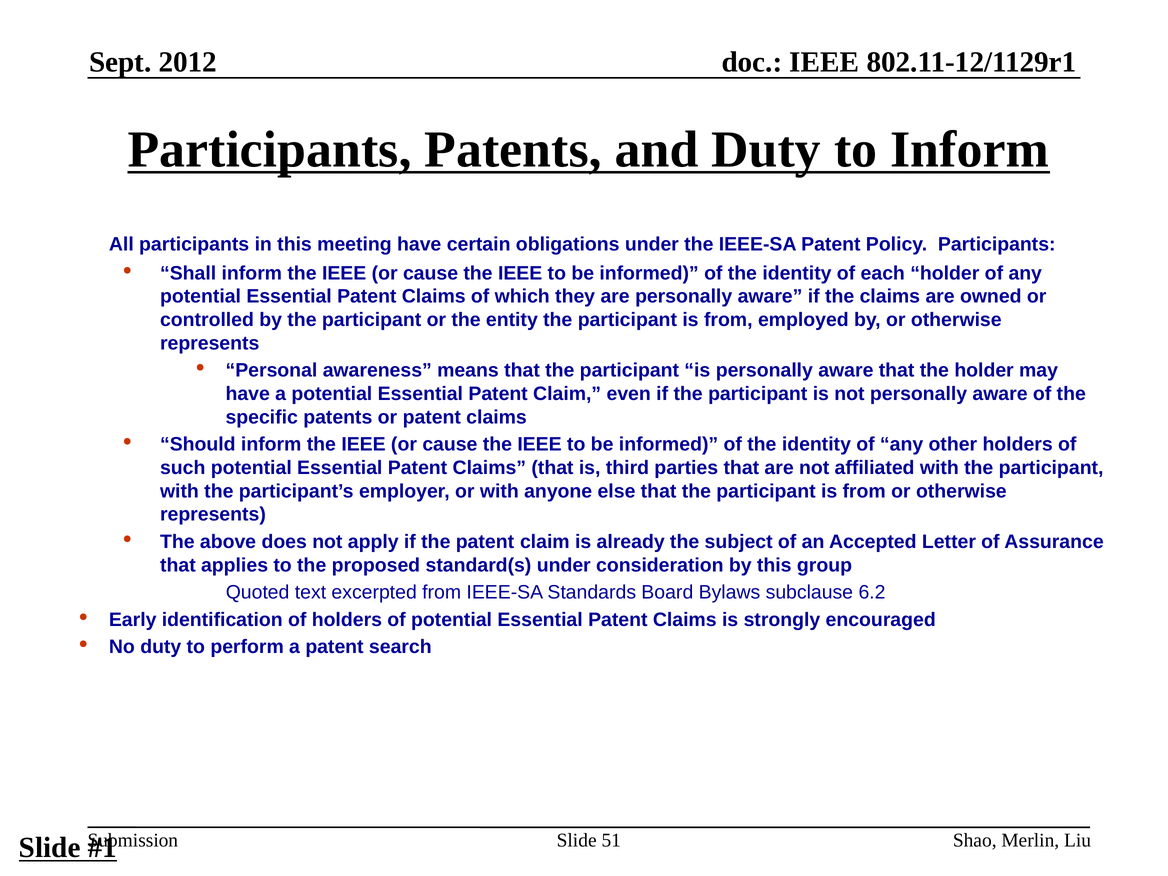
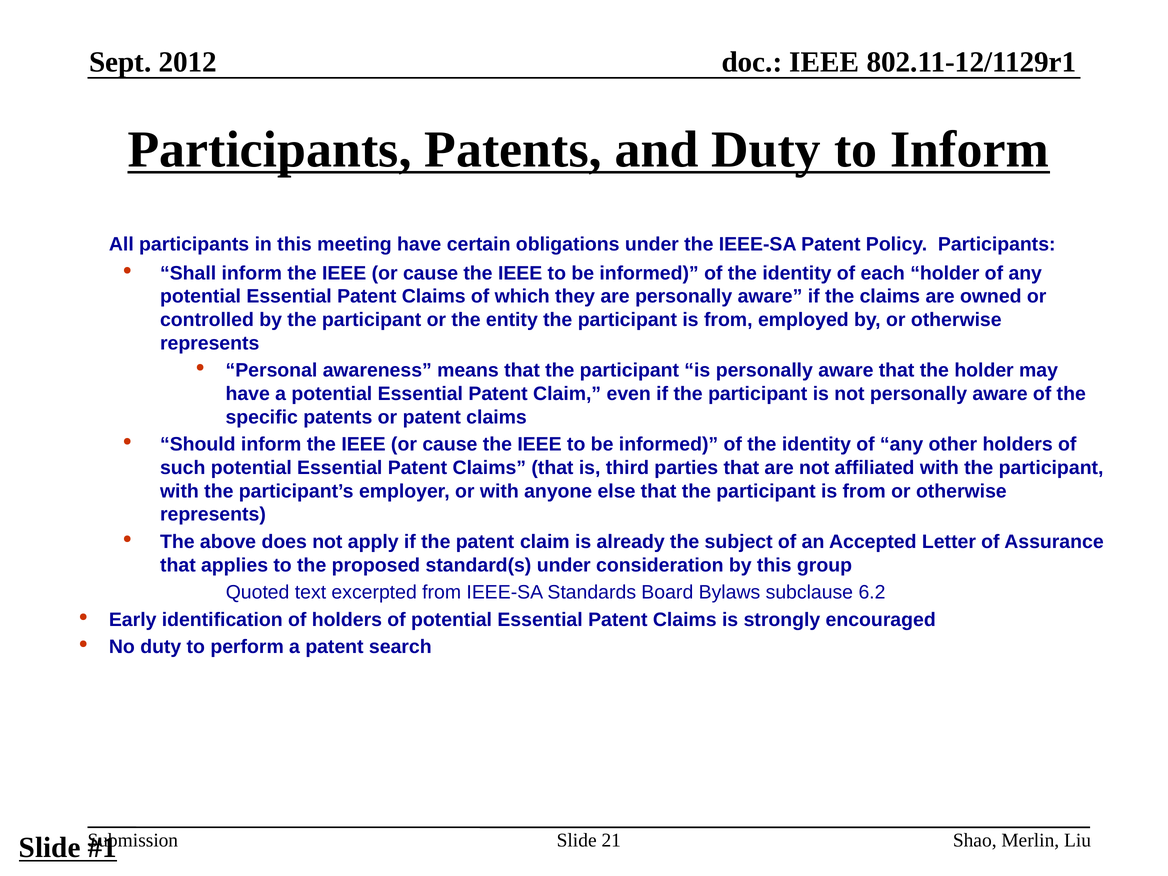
51: 51 -> 21
